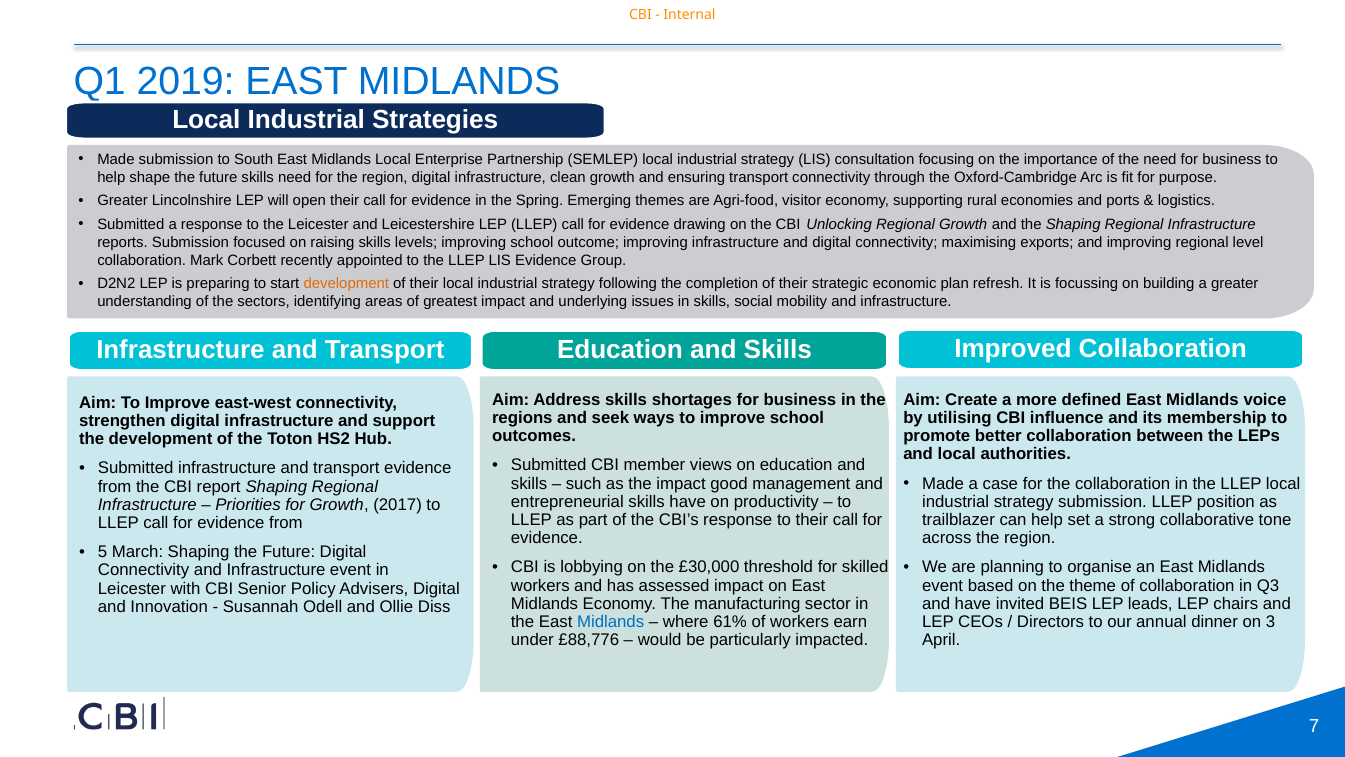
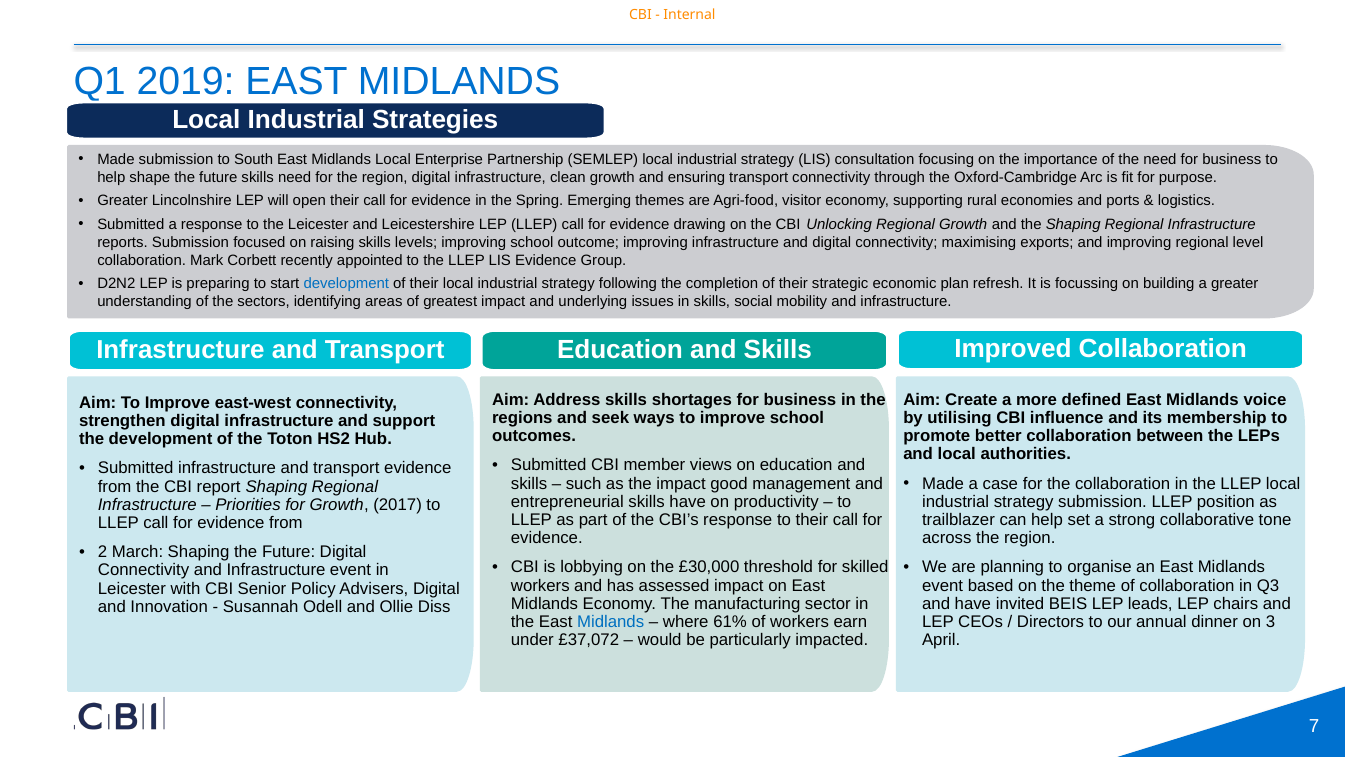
development at (346, 284) colour: orange -> blue
5: 5 -> 2
£88,776: £88,776 -> £37,072
